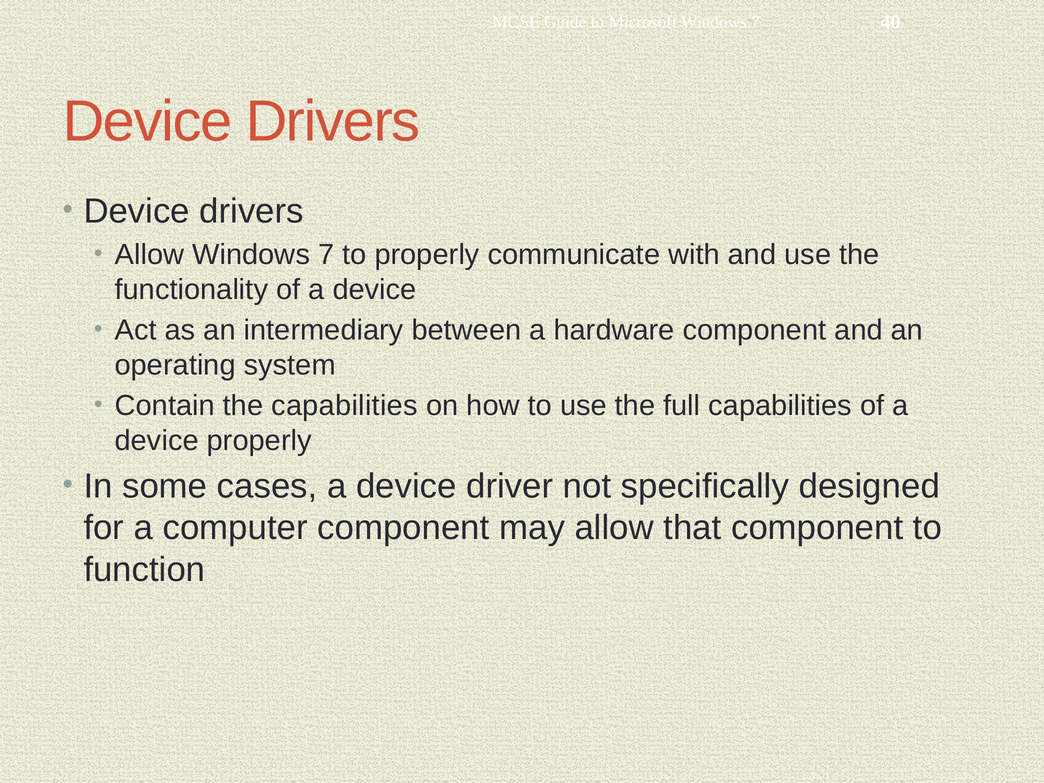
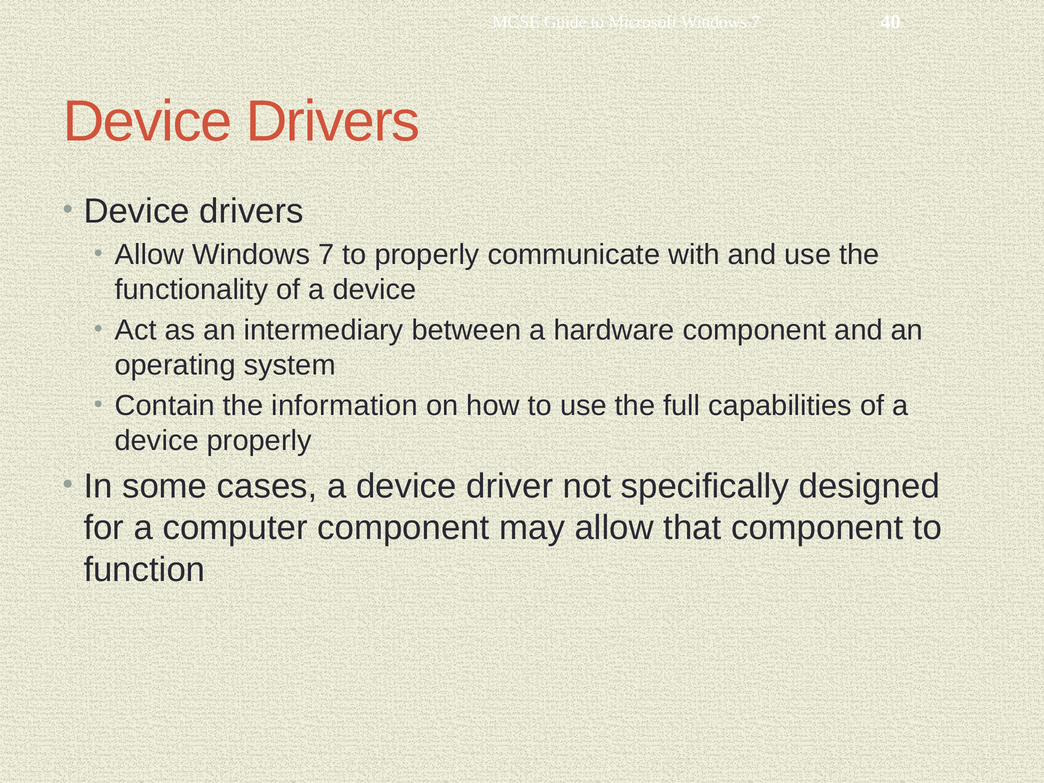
the capabilities: capabilities -> information
